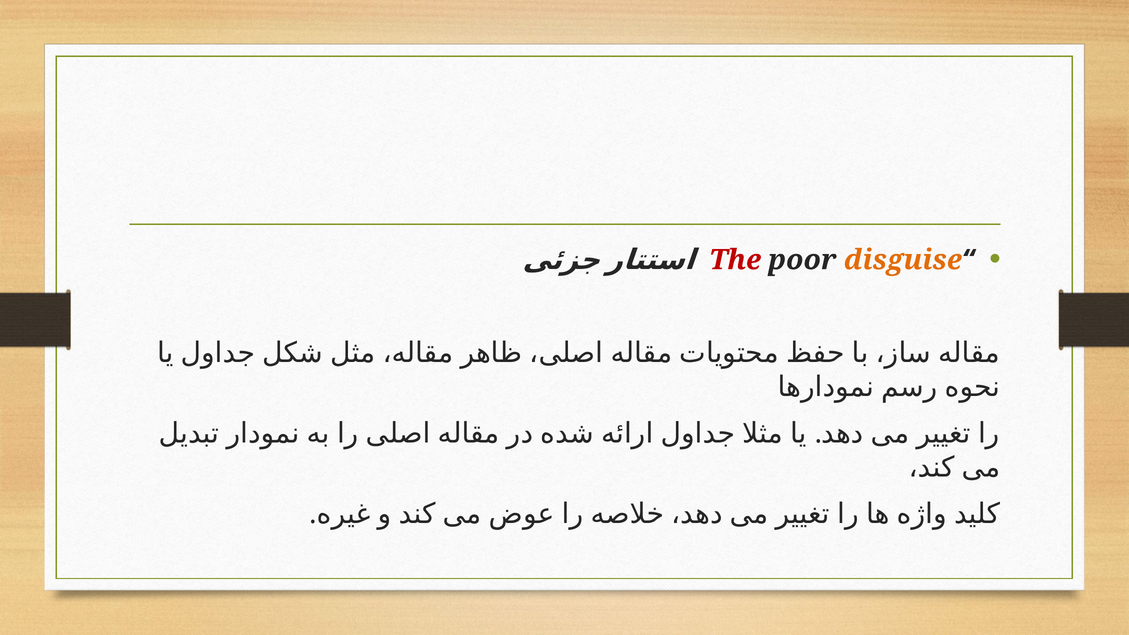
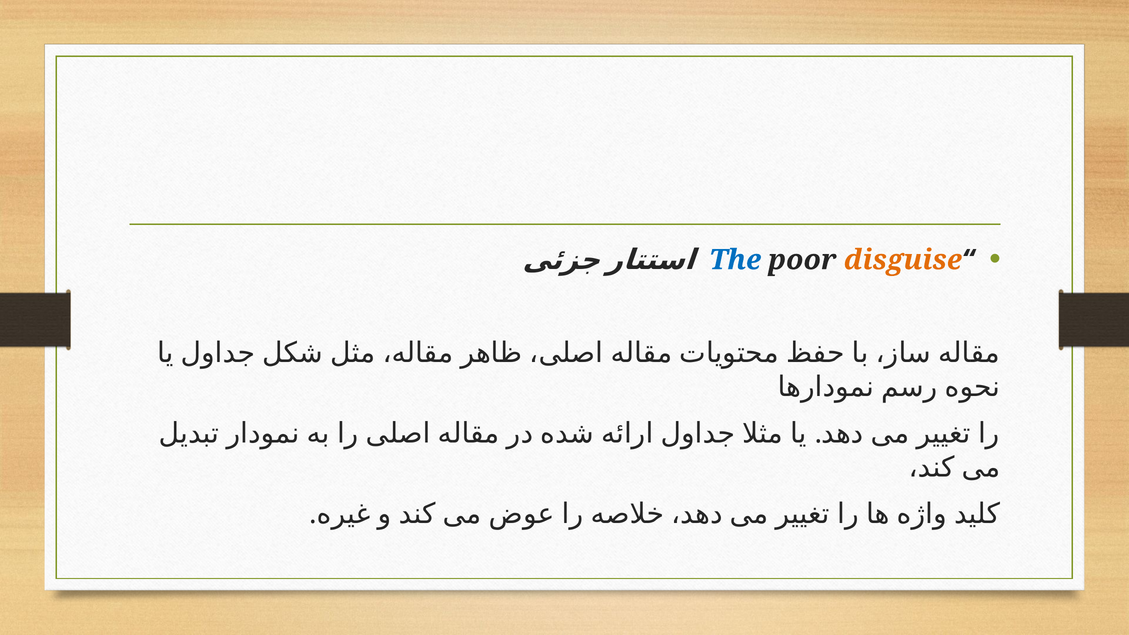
The colour: red -> blue
